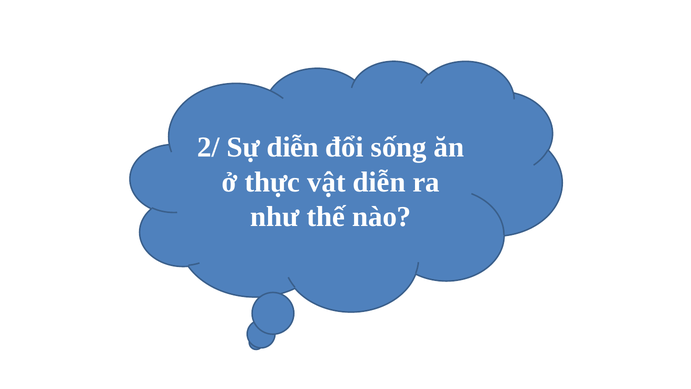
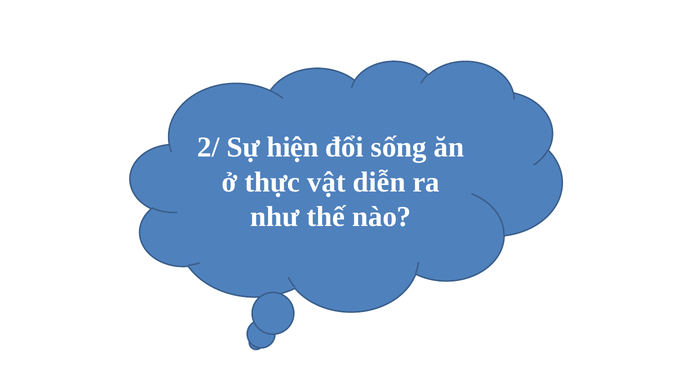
Sự diễn: diễn -> hiện
